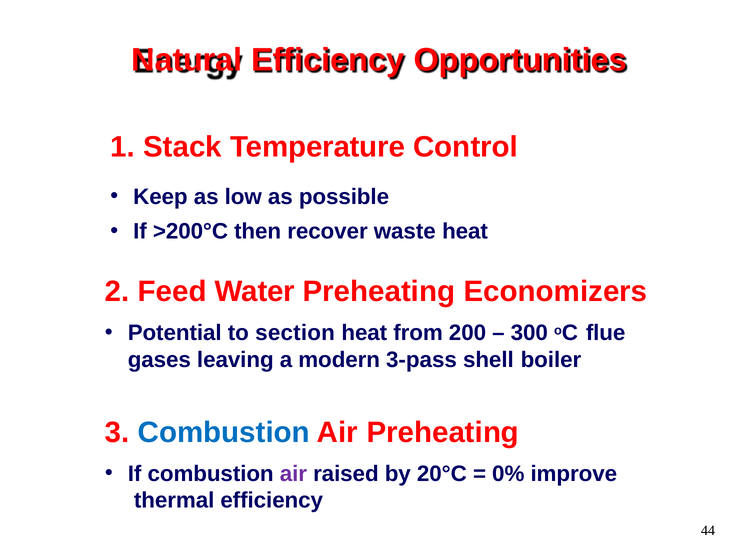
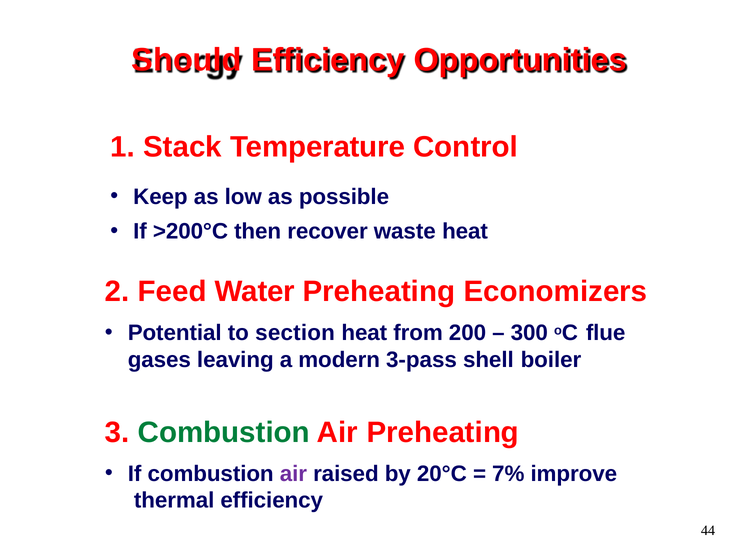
Natural: Natural -> Should
Combustion at (224, 433) colour: blue -> green
0%: 0% -> 7%
